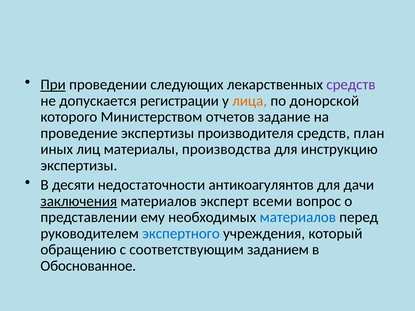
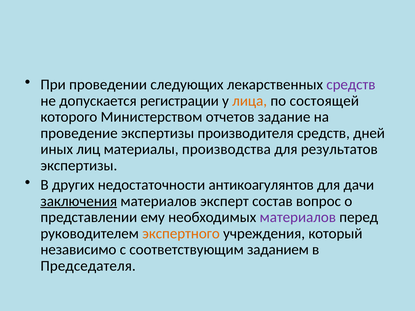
При underline: present -> none
донорской: донорской -> состоящей
план: план -> дней
инструкцию: инструкцию -> результатов
десяти: десяти -> других
всеми: всеми -> состав
материалов at (298, 217) colour: blue -> purple
экспертного colour: blue -> orange
обращению: обращению -> независимо
Обоснованное: Обоснованное -> Председателя
